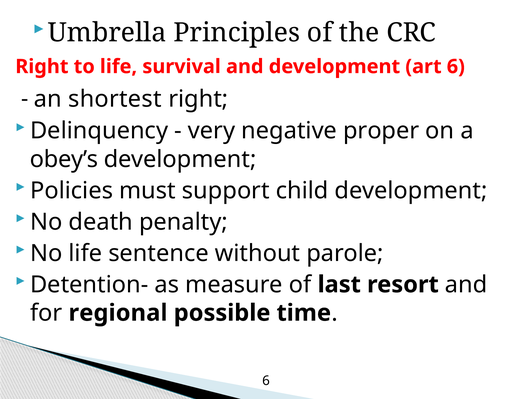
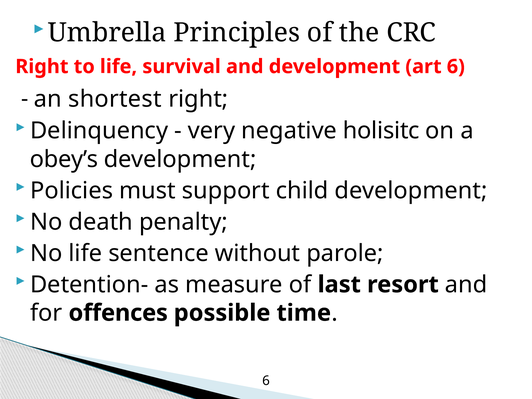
proper: proper -> holisitc
regional: regional -> offences
